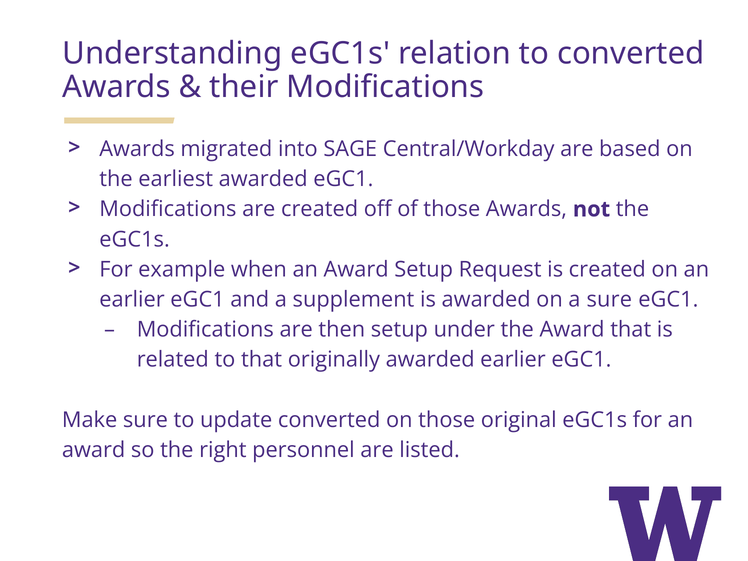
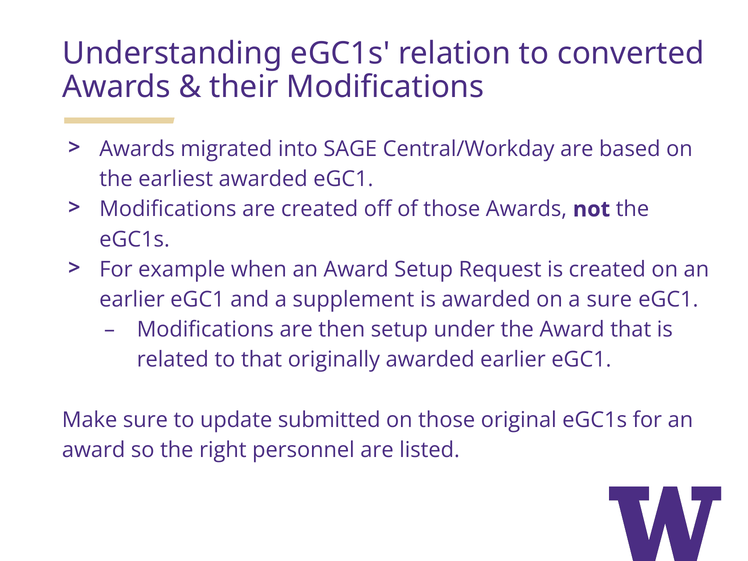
update converted: converted -> submitted
